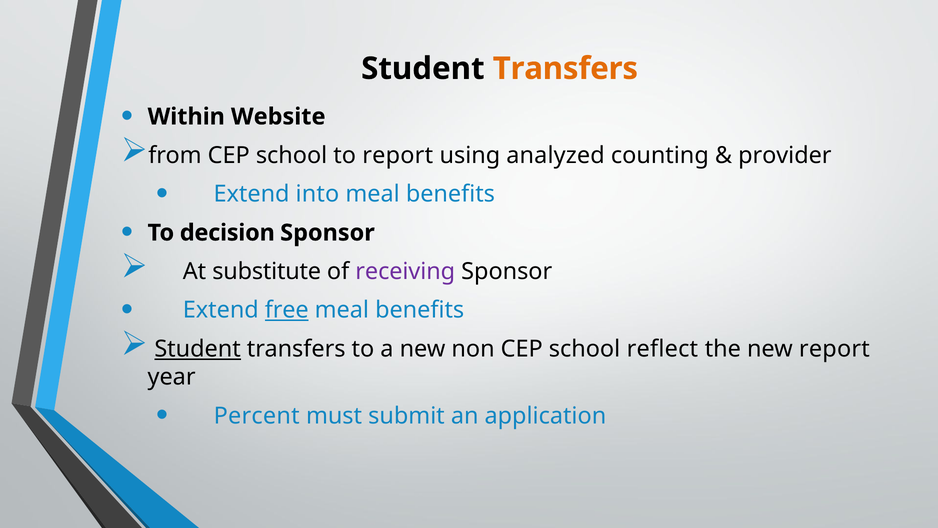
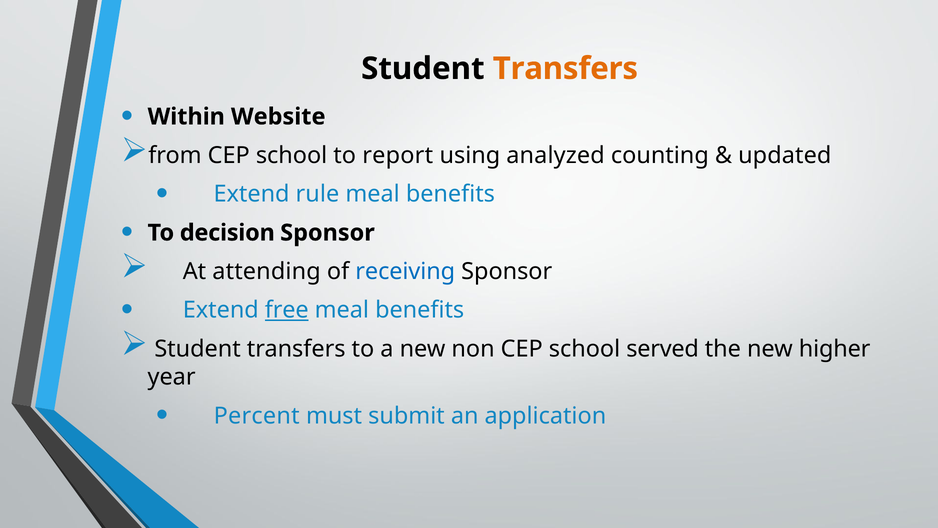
provider: provider -> updated
into: into -> rule
substitute: substitute -> attending
receiving colour: purple -> blue
Student at (198, 349) underline: present -> none
reflect: reflect -> served
new report: report -> higher
